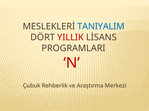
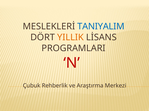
YILLIK colour: red -> orange
